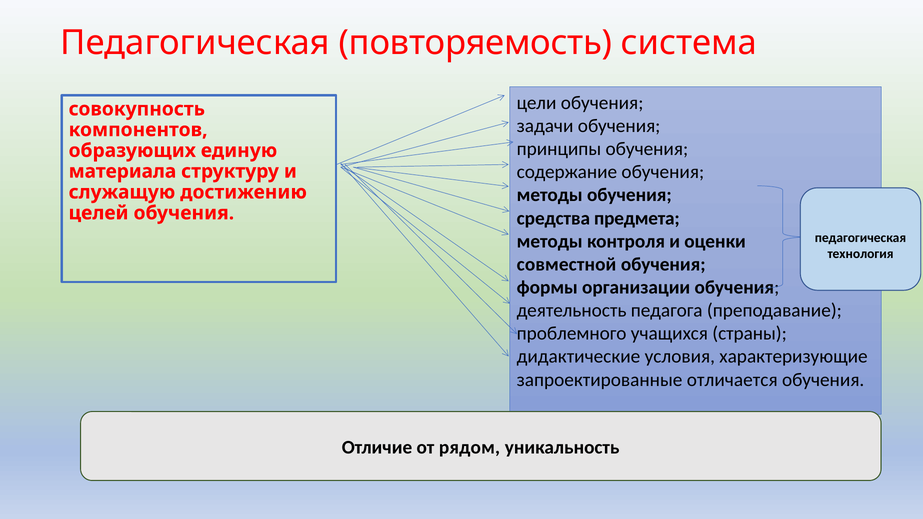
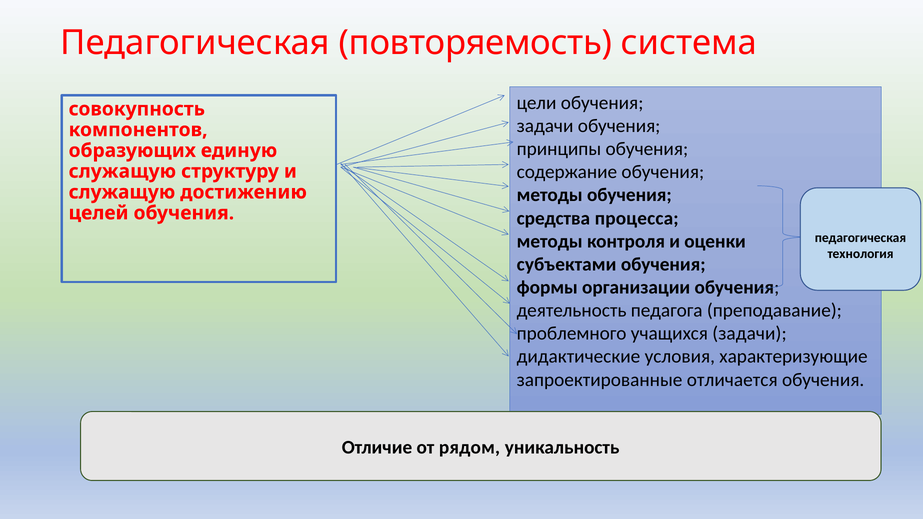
материала at (122, 171): материала -> служащую
предмета: предмета -> процесса
совместной: совместной -> субъектами
учащихся страны: страны -> задачи
